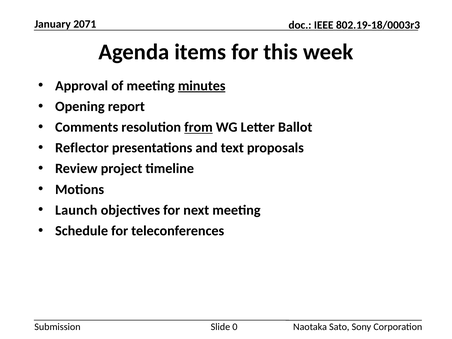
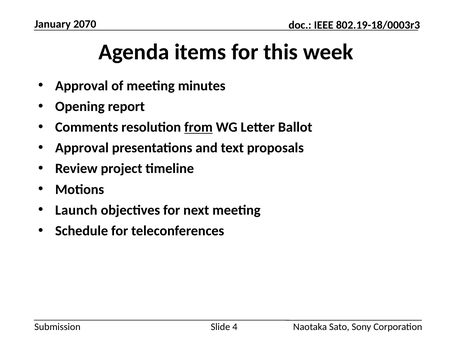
2071: 2071 -> 2070
minutes underline: present -> none
Reflector at (82, 148): Reflector -> Approval
0: 0 -> 4
